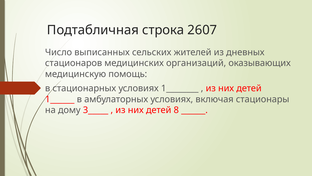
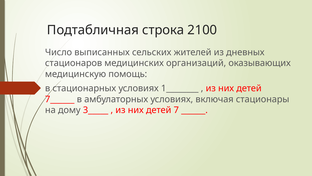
2607: 2607 -> 2100
1______: 1______ -> 7______
8: 8 -> 7
